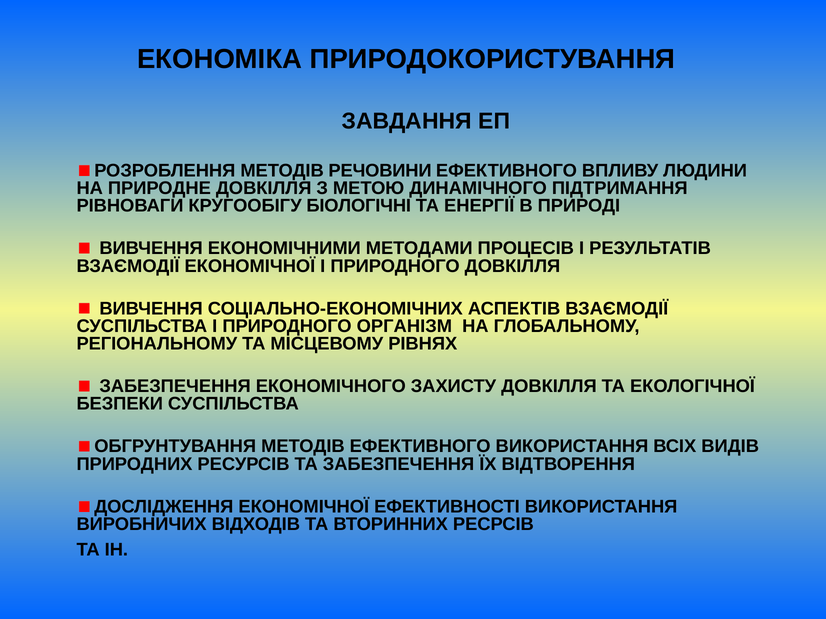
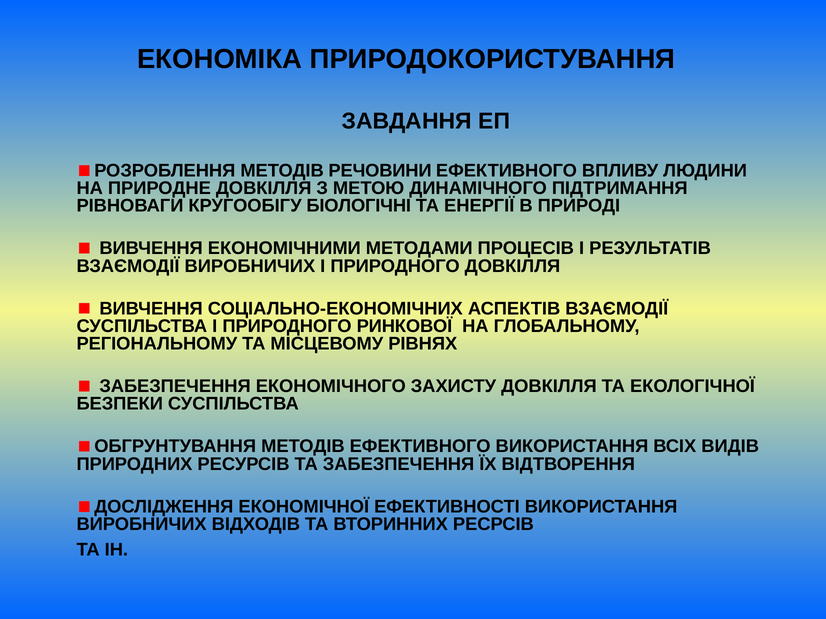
ВЗАЄМОДІЇ ЕКОНОМІЧНОЇ: ЕКОНОМІЧНОЇ -> ВИРОБНИЧИХ
ОРГАНІЗМ: ОРГАНІЗМ -> РИНКОВОЇ
